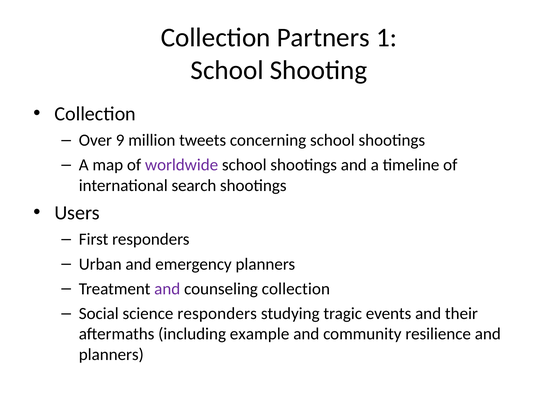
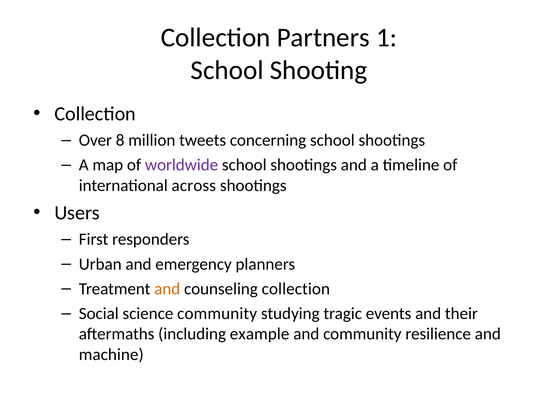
9: 9 -> 8
search: search -> across
and at (167, 289) colour: purple -> orange
science responders: responders -> community
planners at (111, 355): planners -> machine
